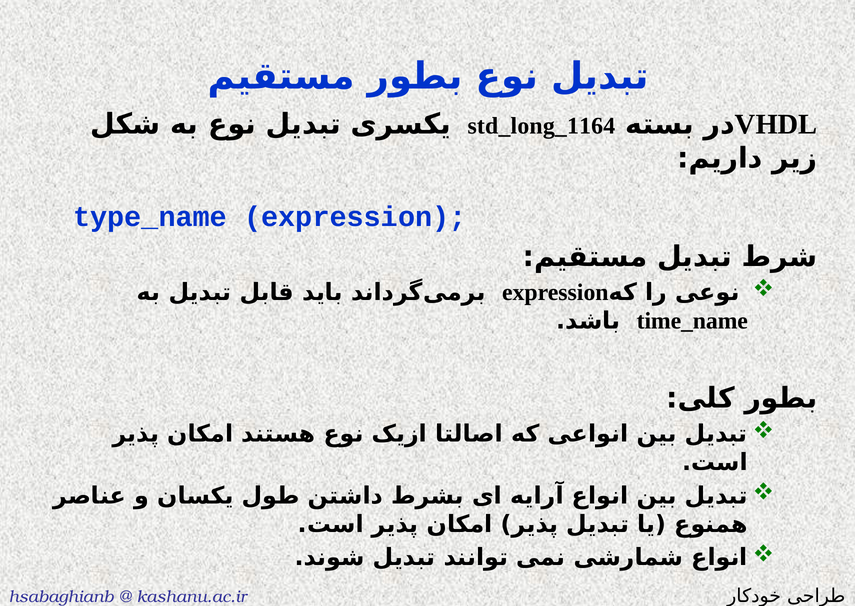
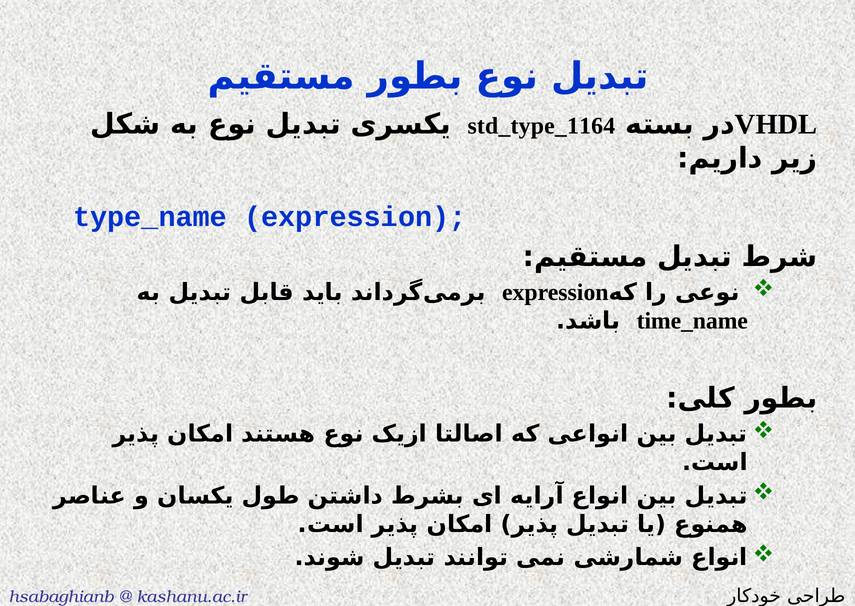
std_long_1164: std_long_1164 -> std_type_1164
